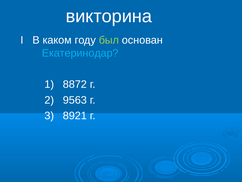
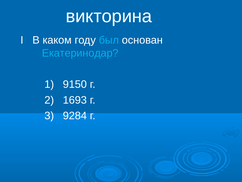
был colour: light green -> light blue
8872: 8872 -> 9150
9563: 9563 -> 1693
8921: 8921 -> 9284
